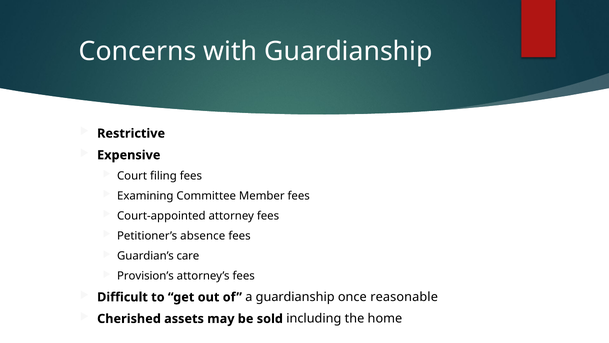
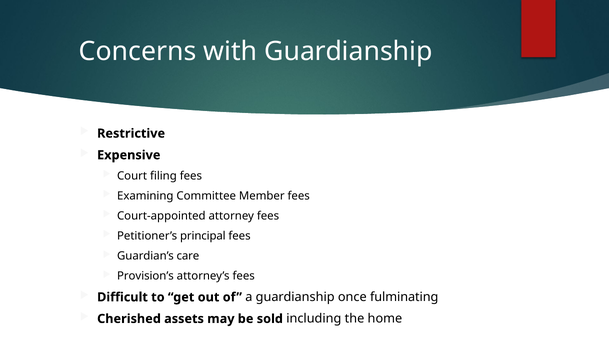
absence: absence -> principal
reasonable: reasonable -> fulminating
